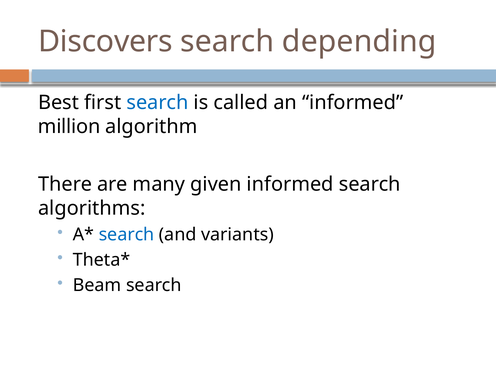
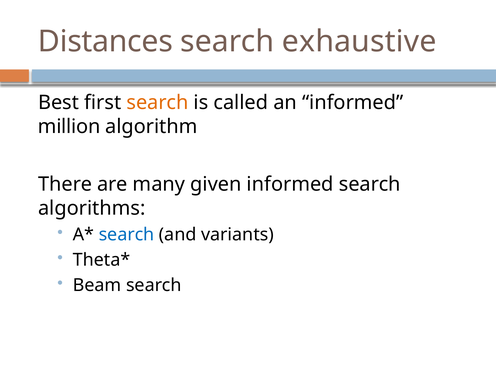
Discovers: Discovers -> Distances
depending: depending -> exhaustive
search at (157, 103) colour: blue -> orange
